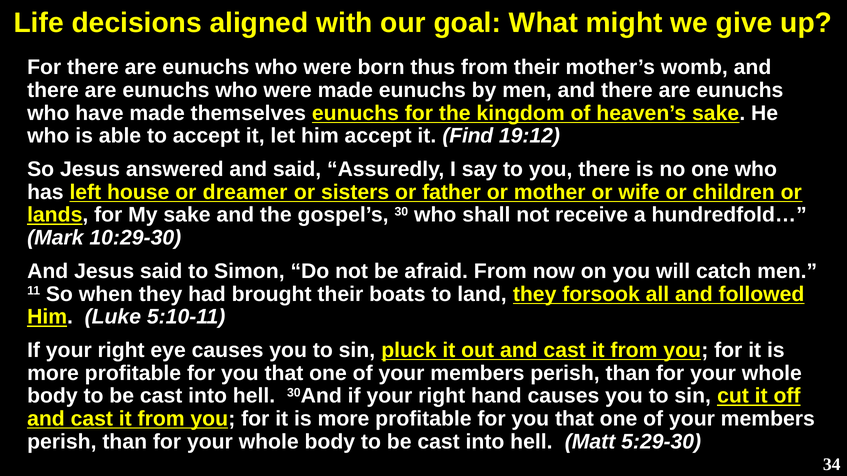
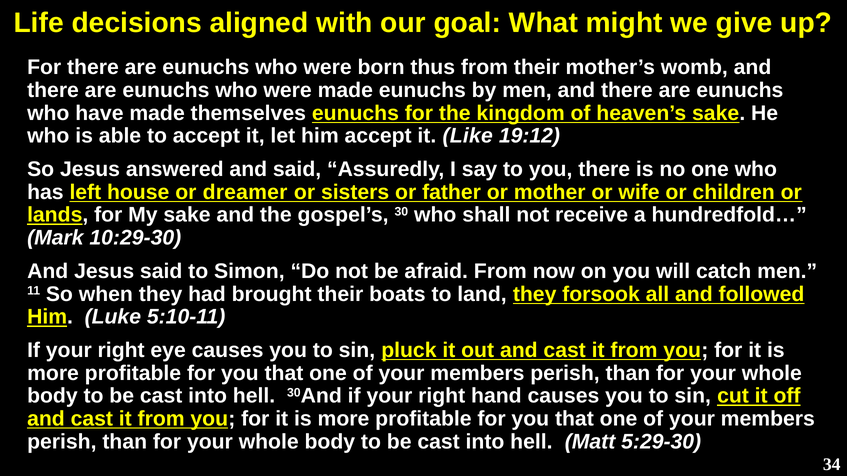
Find: Find -> Like
